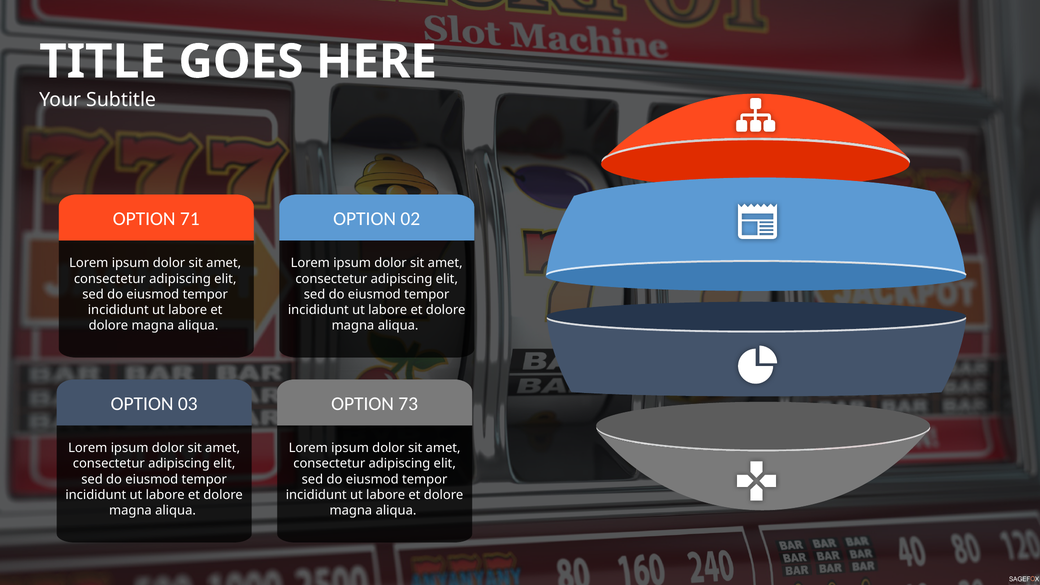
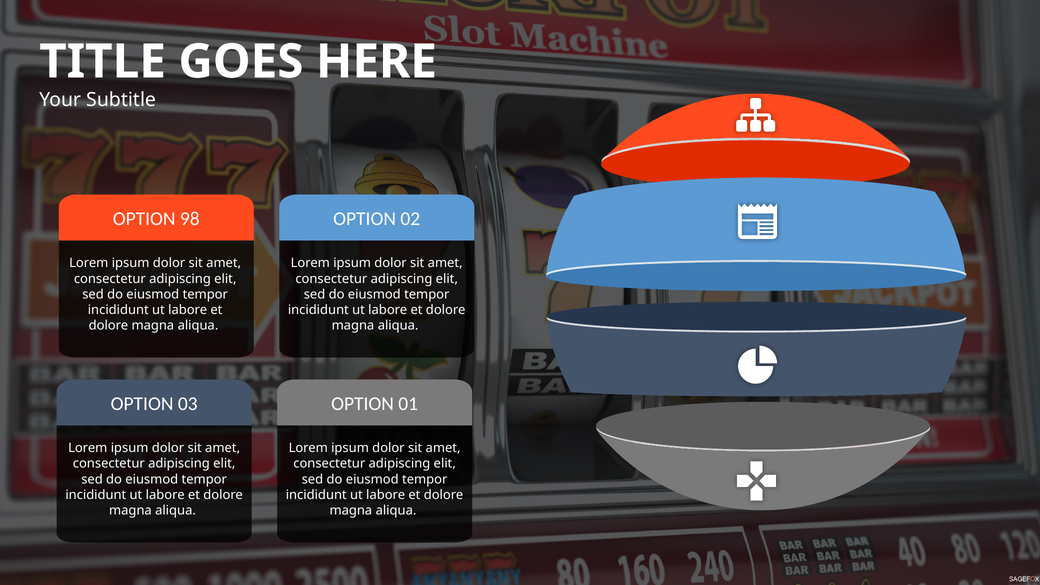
71: 71 -> 98
73: 73 -> 01
